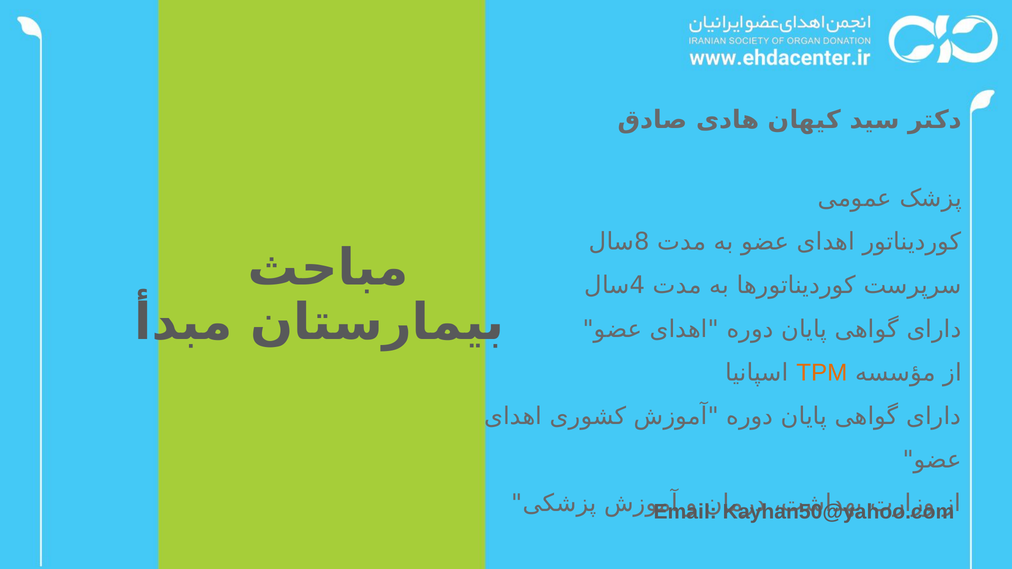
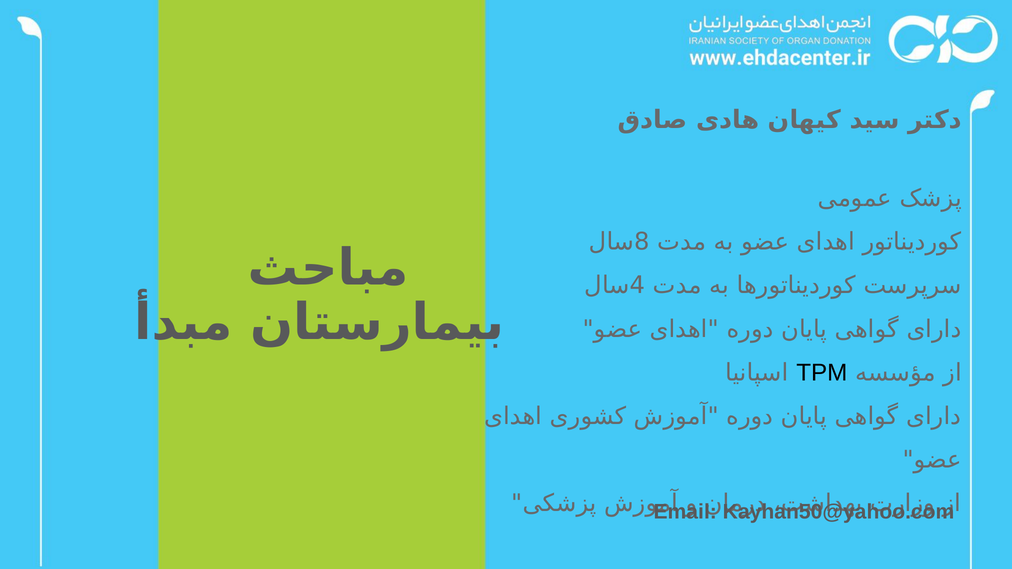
TPM colour: orange -> black
